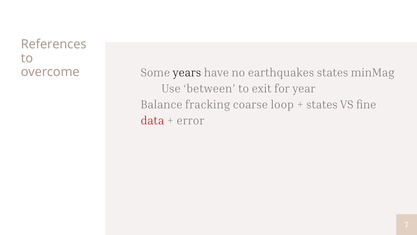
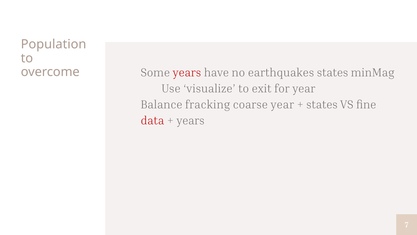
References: References -> Population
years at (187, 73) colour: black -> red
between: between -> visualize
coarse loop: loop -> year
error at (190, 121): error -> years
